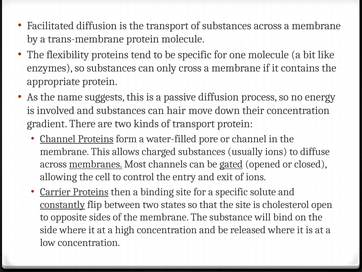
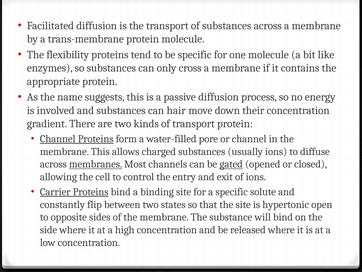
Proteins then: then -> bind
constantly underline: present -> none
cholesterol: cholesterol -> hypertonic
